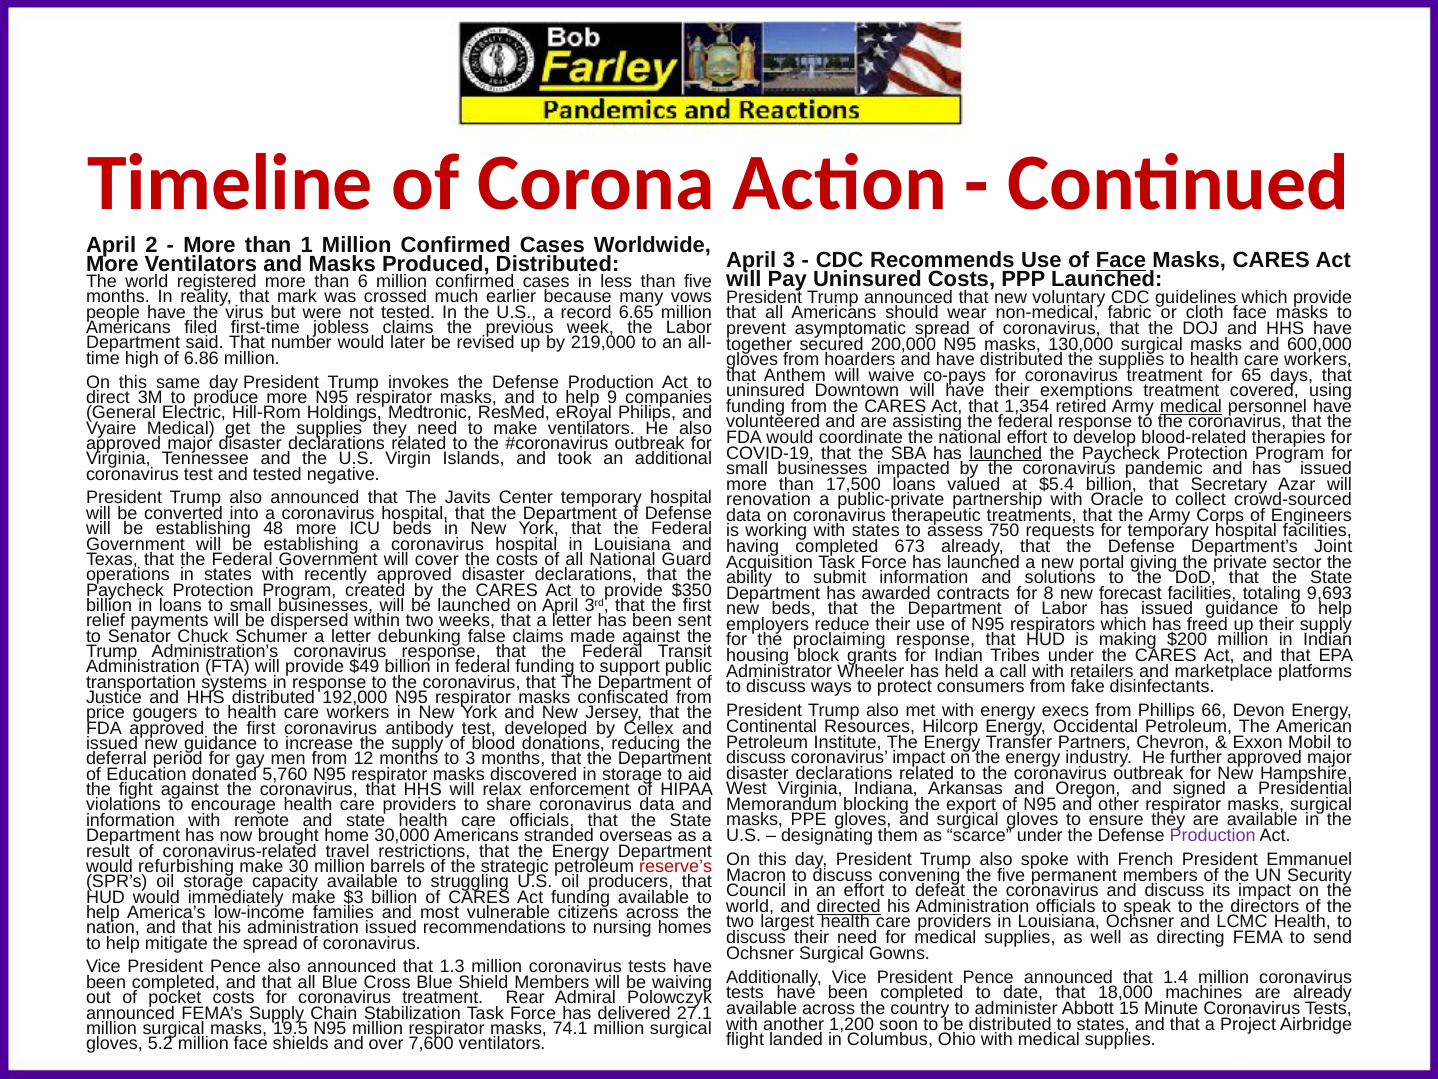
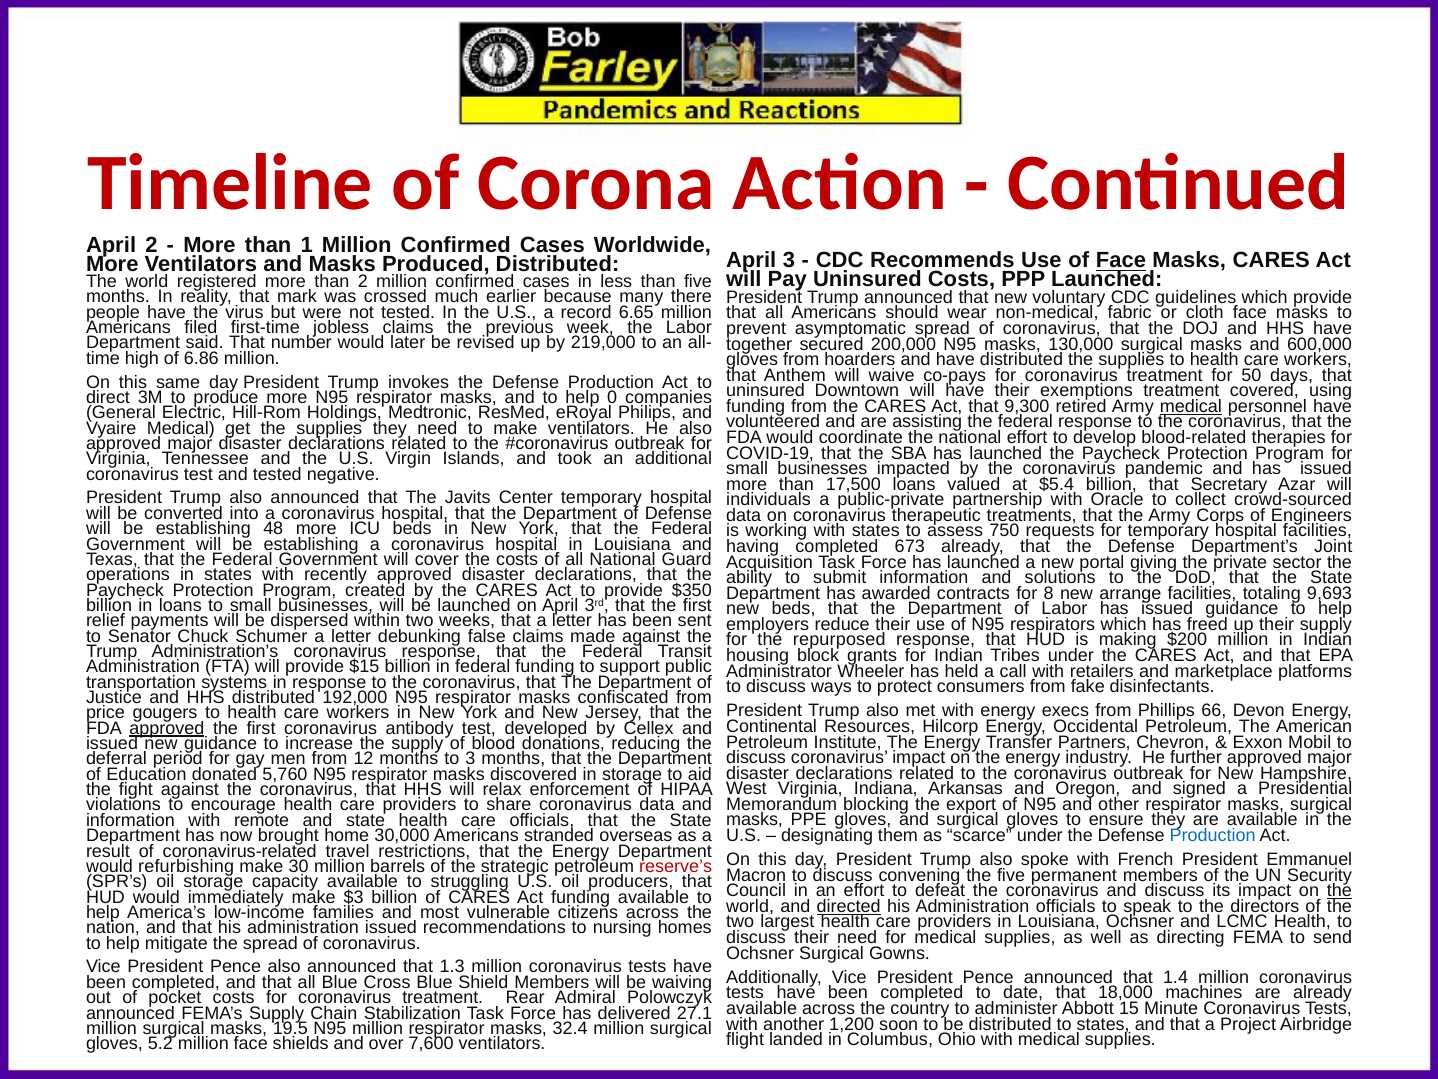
than 6: 6 -> 2
vows: vows -> there
65: 65 -> 50
9: 9 -> 0
1,354: 1,354 -> 9,300
launched at (1006, 453) underline: present -> none
renovation: renovation -> individuals
forecast: forecast -> arrange
proclaiming: proclaiming -> repurposed
$49: $49 -> $15
approved at (167, 728) underline: none -> present
Production at (1213, 835) colour: purple -> blue
the at (1339, 890) underline: none -> present
74.1: 74.1 -> 32.4
